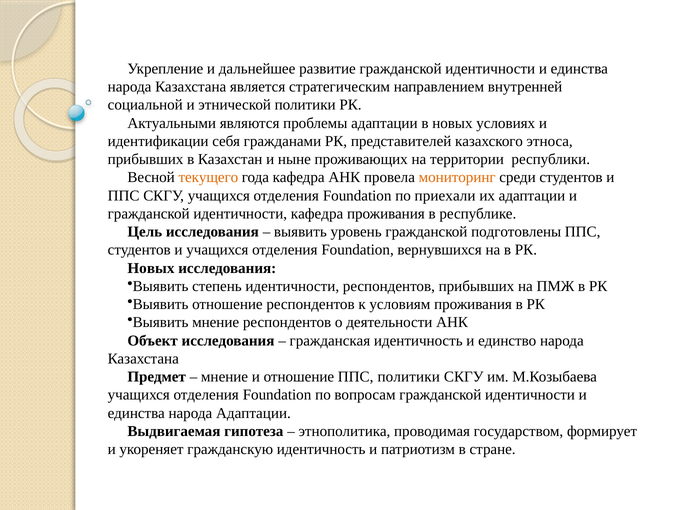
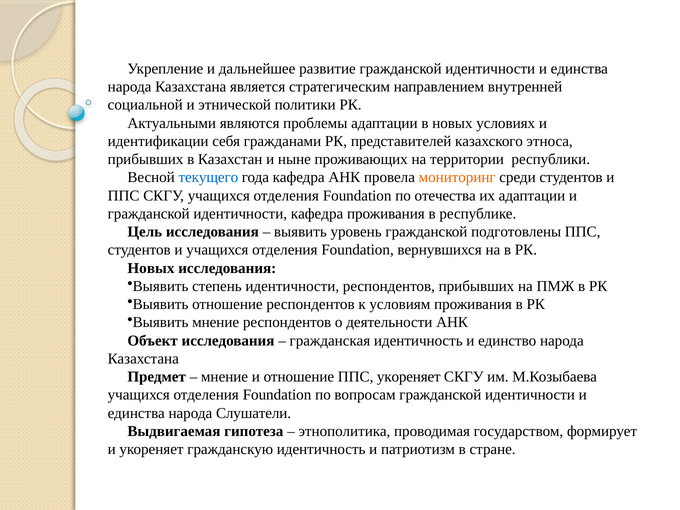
текущего colour: orange -> blue
приехали: приехали -> отечества
ППС политики: политики -> укореняет
народа Адаптации: Адаптации -> Слушатели
